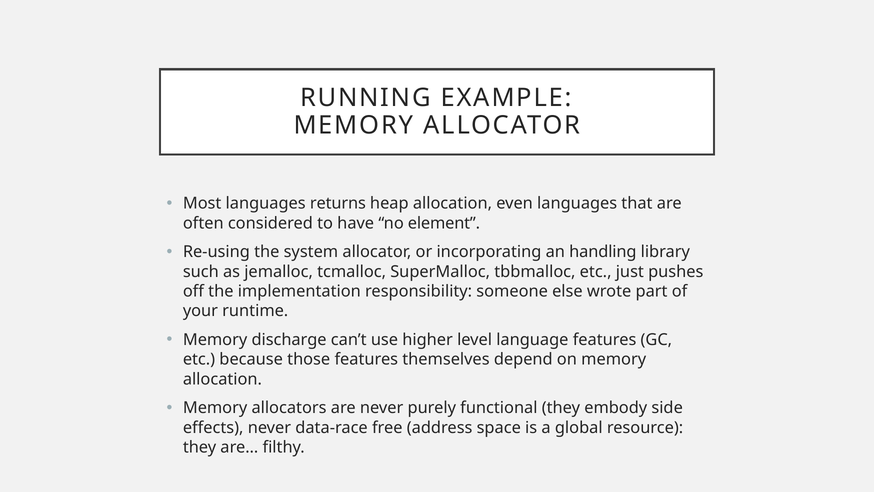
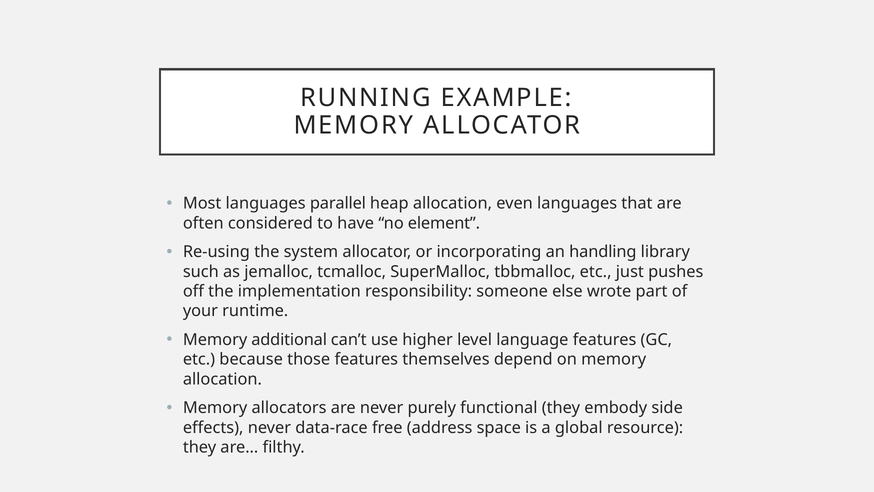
returns: returns -> parallel
discharge: discharge -> additional
